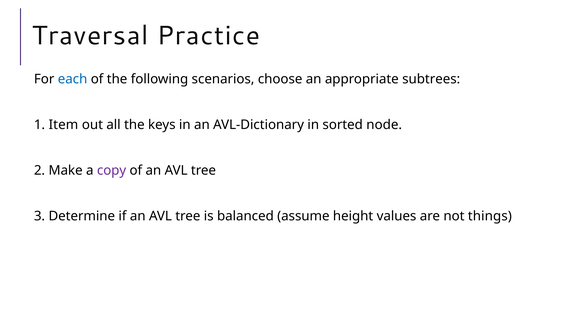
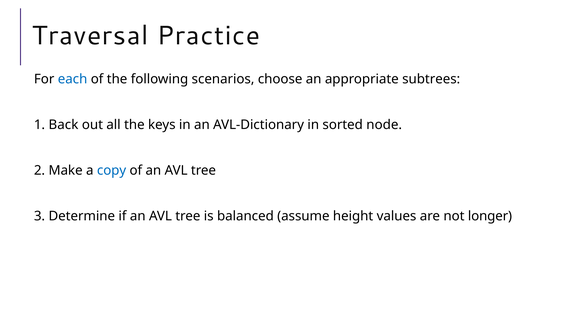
Item: Item -> Back
copy colour: purple -> blue
things: things -> longer
